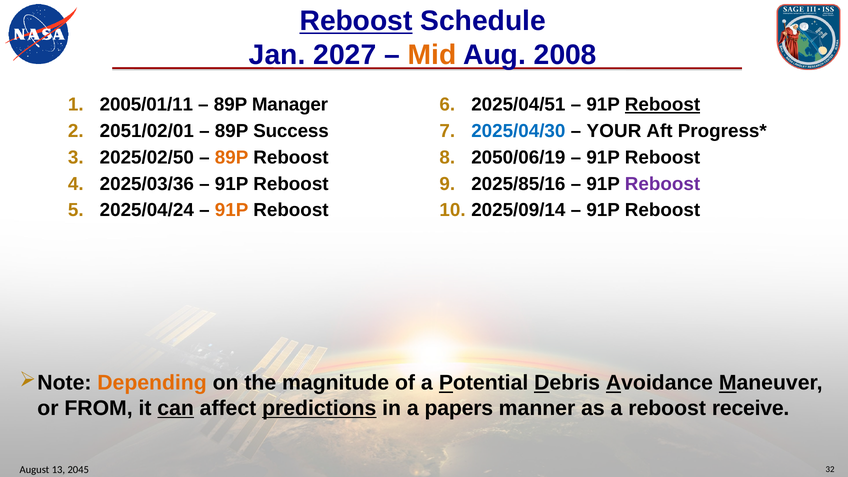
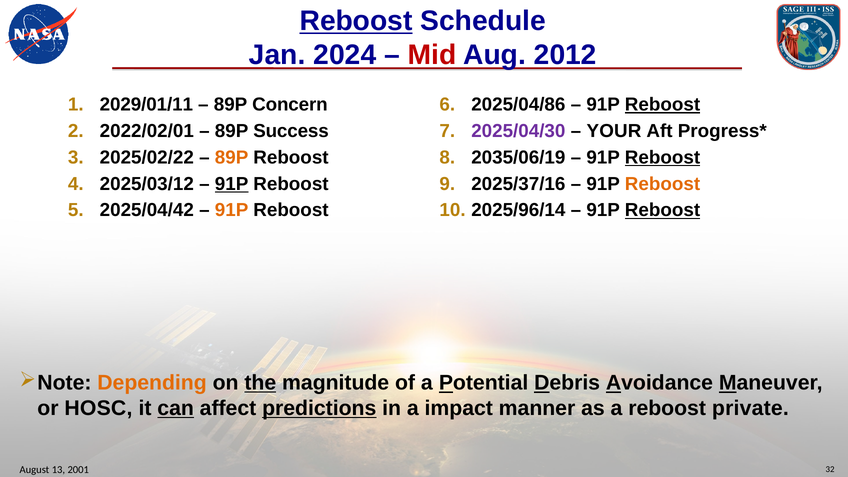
2027: 2027 -> 2024
Mid colour: orange -> red
2008: 2008 -> 2012
2005/01/11: 2005/01/11 -> 2029/01/11
Manager: Manager -> Concern
2025/04/51: 2025/04/51 -> 2025/04/86
2051/02/01: 2051/02/01 -> 2022/02/01
2025/04/30 colour: blue -> purple
2025/02/50: 2025/02/50 -> 2025/02/22
2050/06/19: 2050/06/19 -> 2035/06/19
Reboost at (662, 157) underline: none -> present
2025/03/36: 2025/03/36 -> 2025/03/12
91P at (232, 184) underline: none -> present
2025/85/16: 2025/85/16 -> 2025/37/16
Reboost at (662, 184) colour: purple -> orange
2025/04/24: 2025/04/24 -> 2025/04/42
2025/09/14: 2025/09/14 -> 2025/96/14
Reboost at (662, 210) underline: none -> present
the underline: none -> present
FROM: FROM -> HOSC
papers: papers -> impact
receive: receive -> private
2045: 2045 -> 2001
